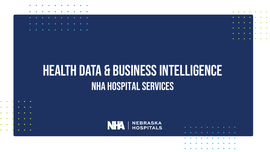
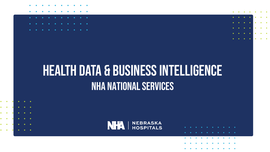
Hospital: Hospital -> National
